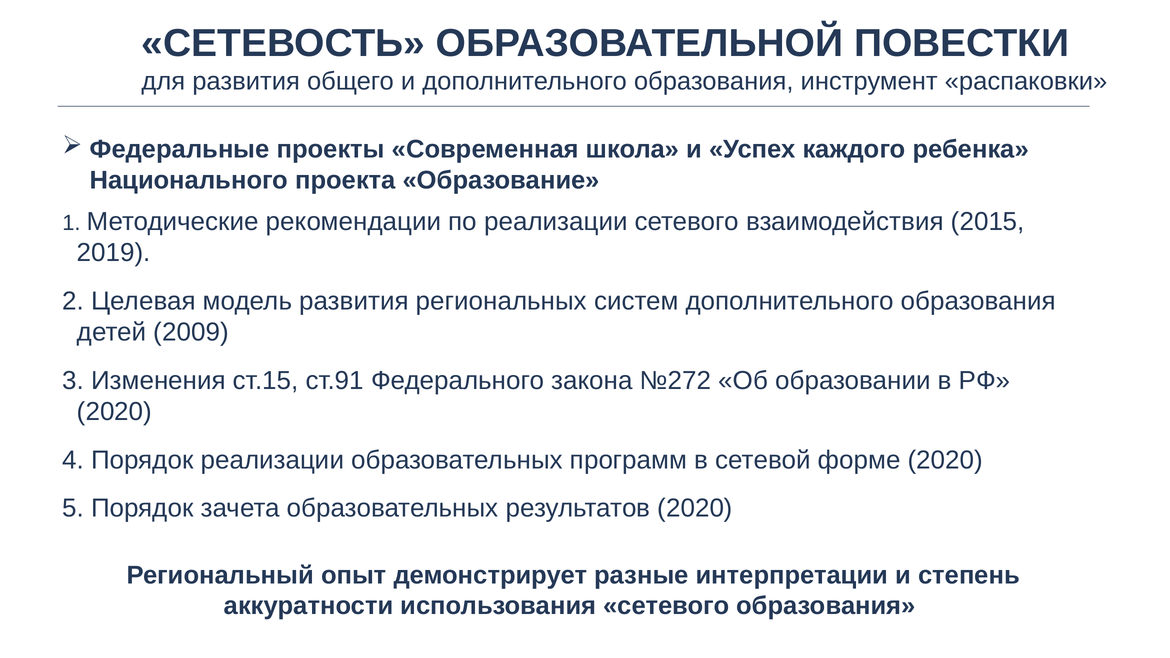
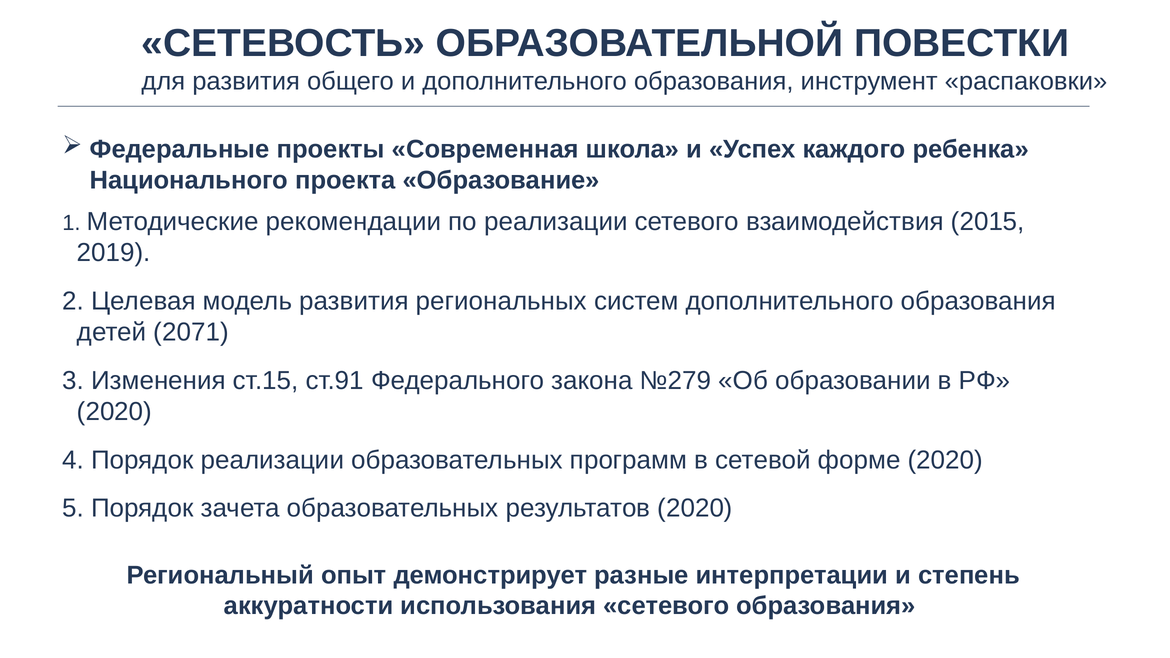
2009: 2009 -> 2071
№272: №272 -> №279
